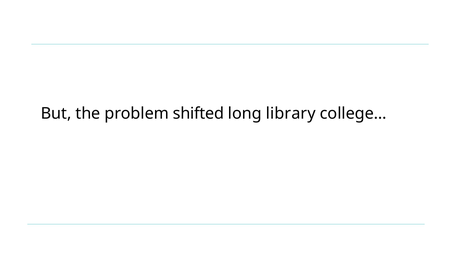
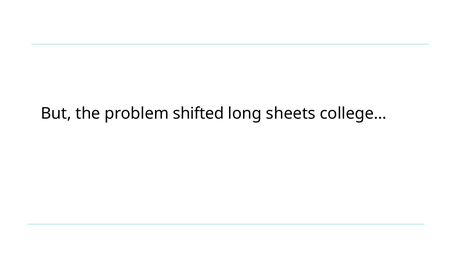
library: library -> sheets
